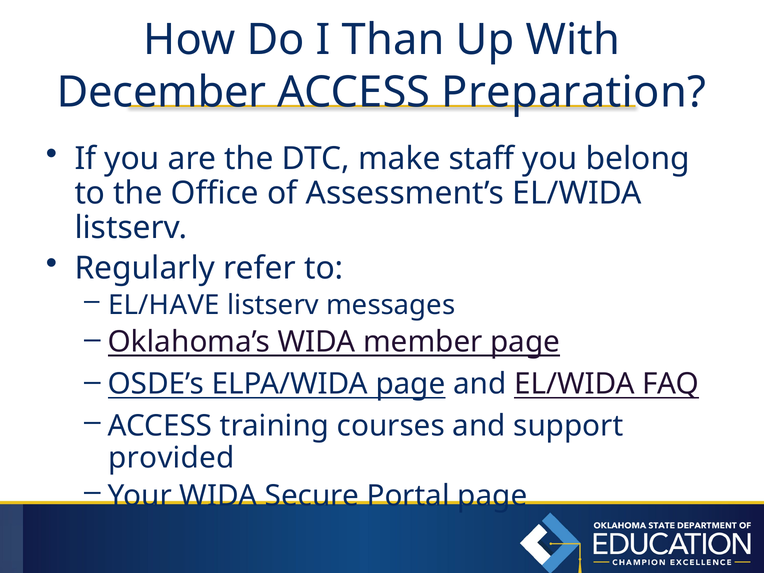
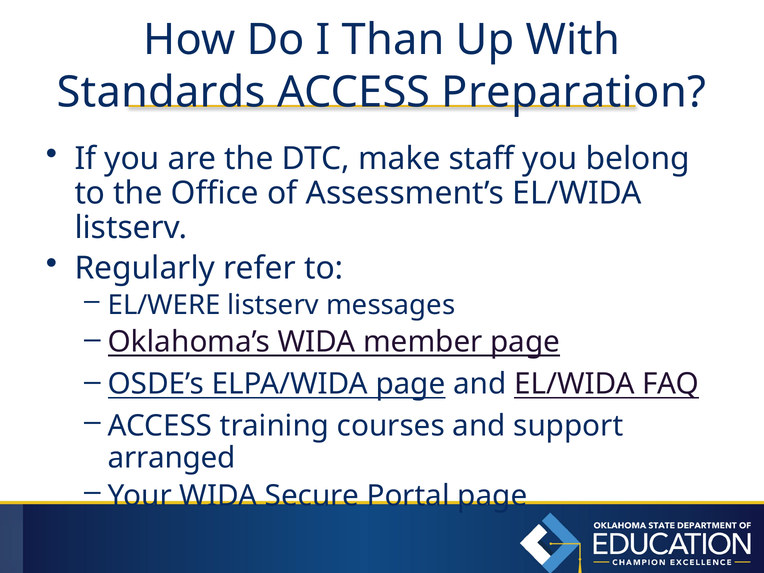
December: December -> Standards
EL/HAVE: EL/HAVE -> EL/WERE
provided: provided -> arranged
